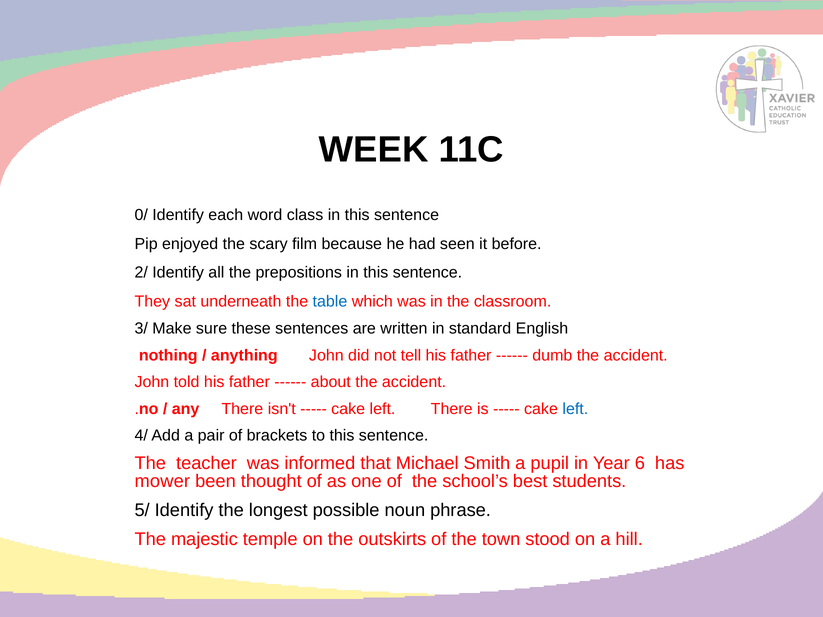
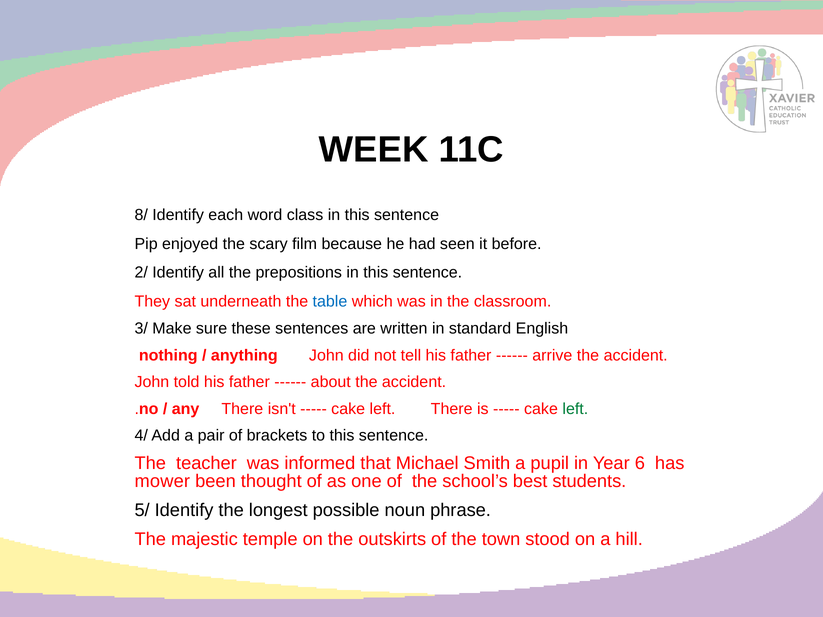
0/: 0/ -> 8/
dumb: dumb -> arrive
left at (575, 409) colour: blue -> green
